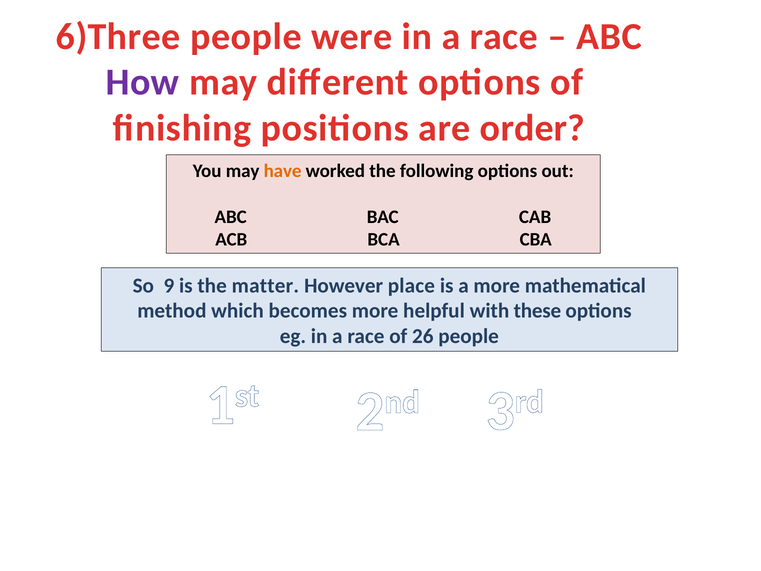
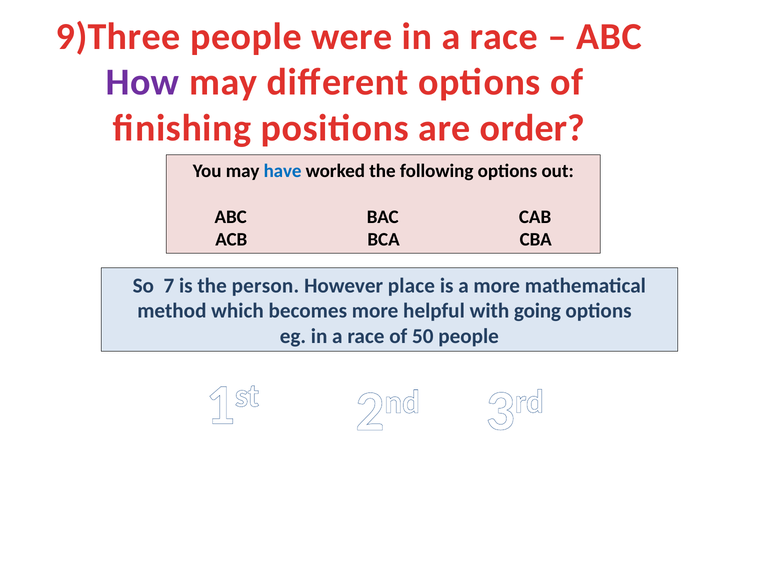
6)Three: 6)Three -> 9)Three
have colour: orange -> blue
9: 9 -> 7
matter: matter -> person
these: these -> going
26: 26 -> 50
